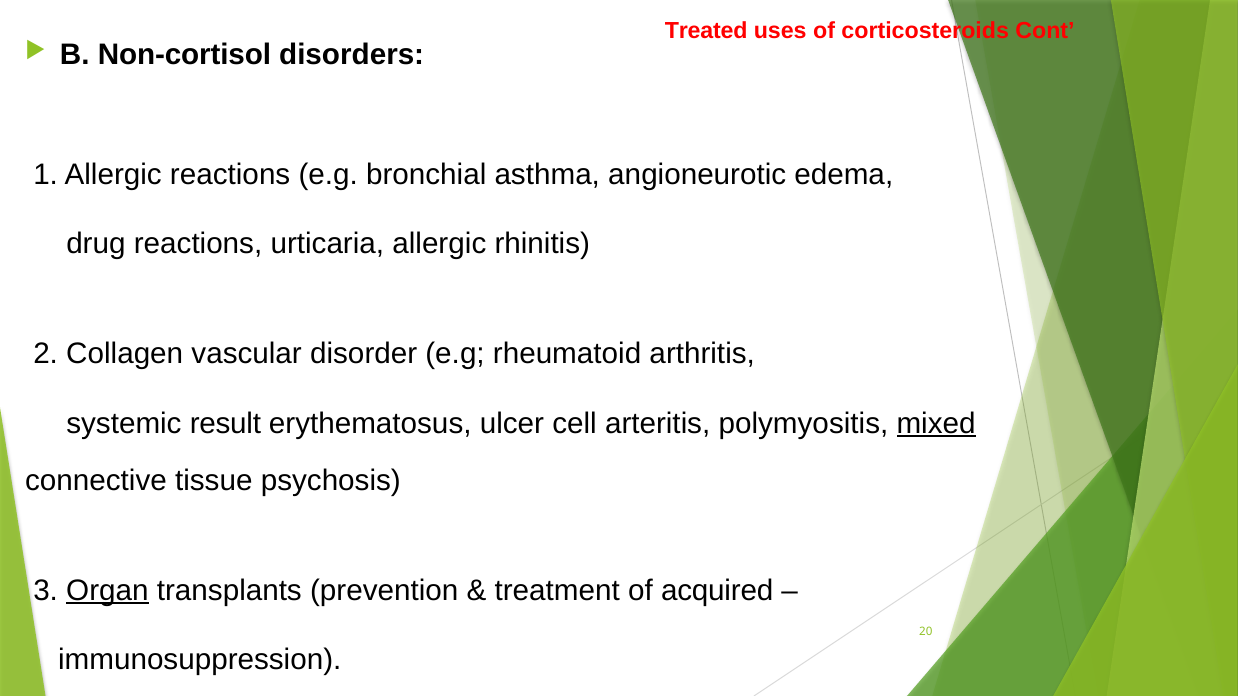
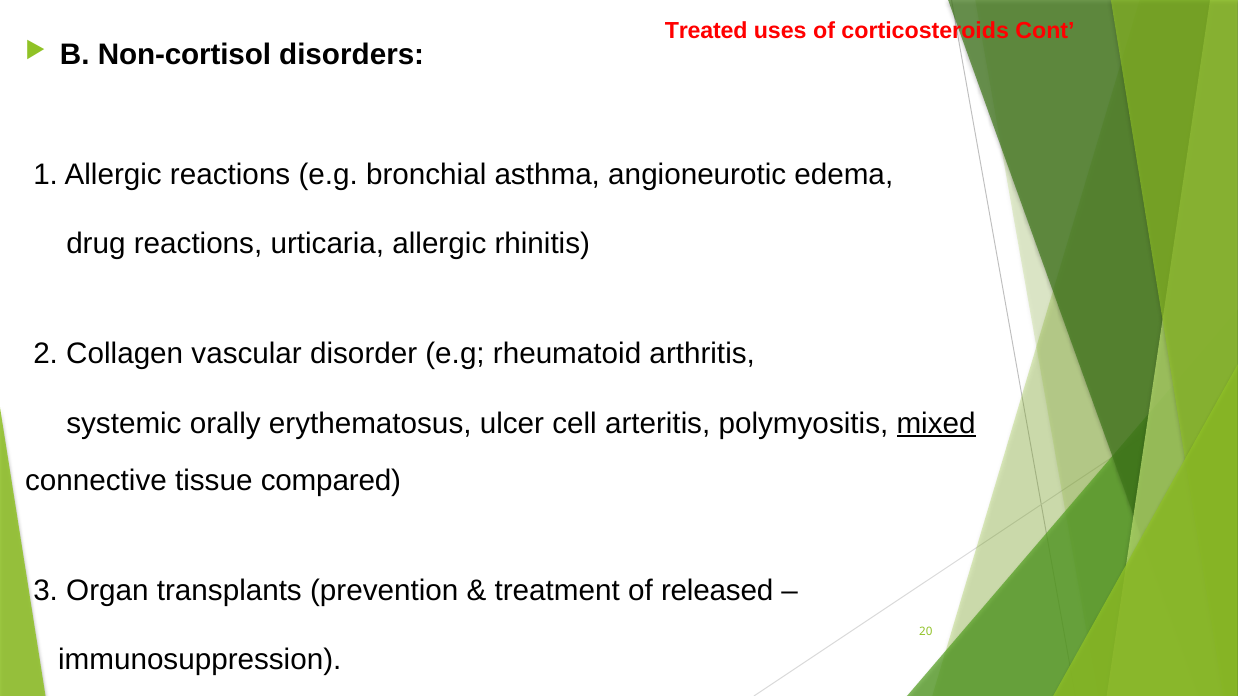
result: result -> orally
psychosis: psychosis -> compared
Organ underline: present -> none
acquired: acquired -> released
